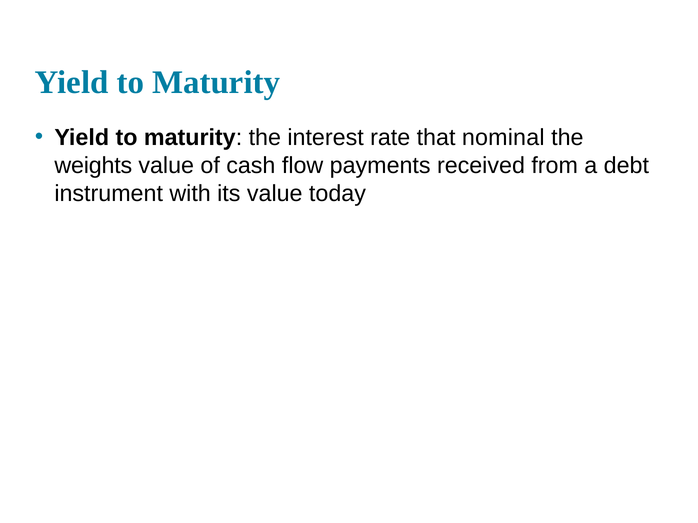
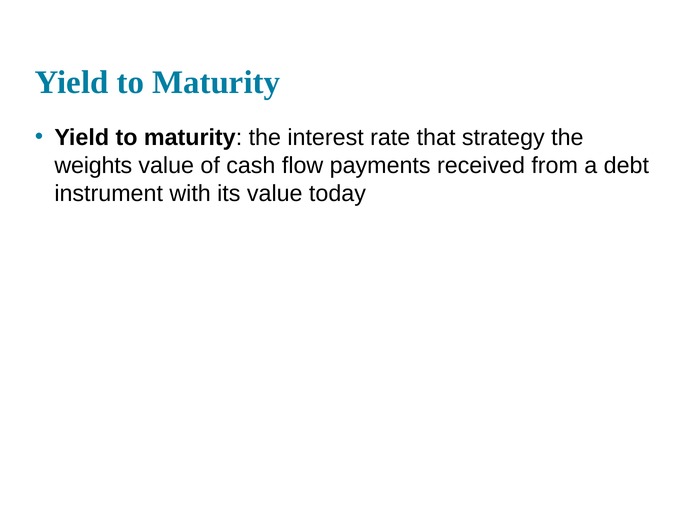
nominal: nominal -> strategy
